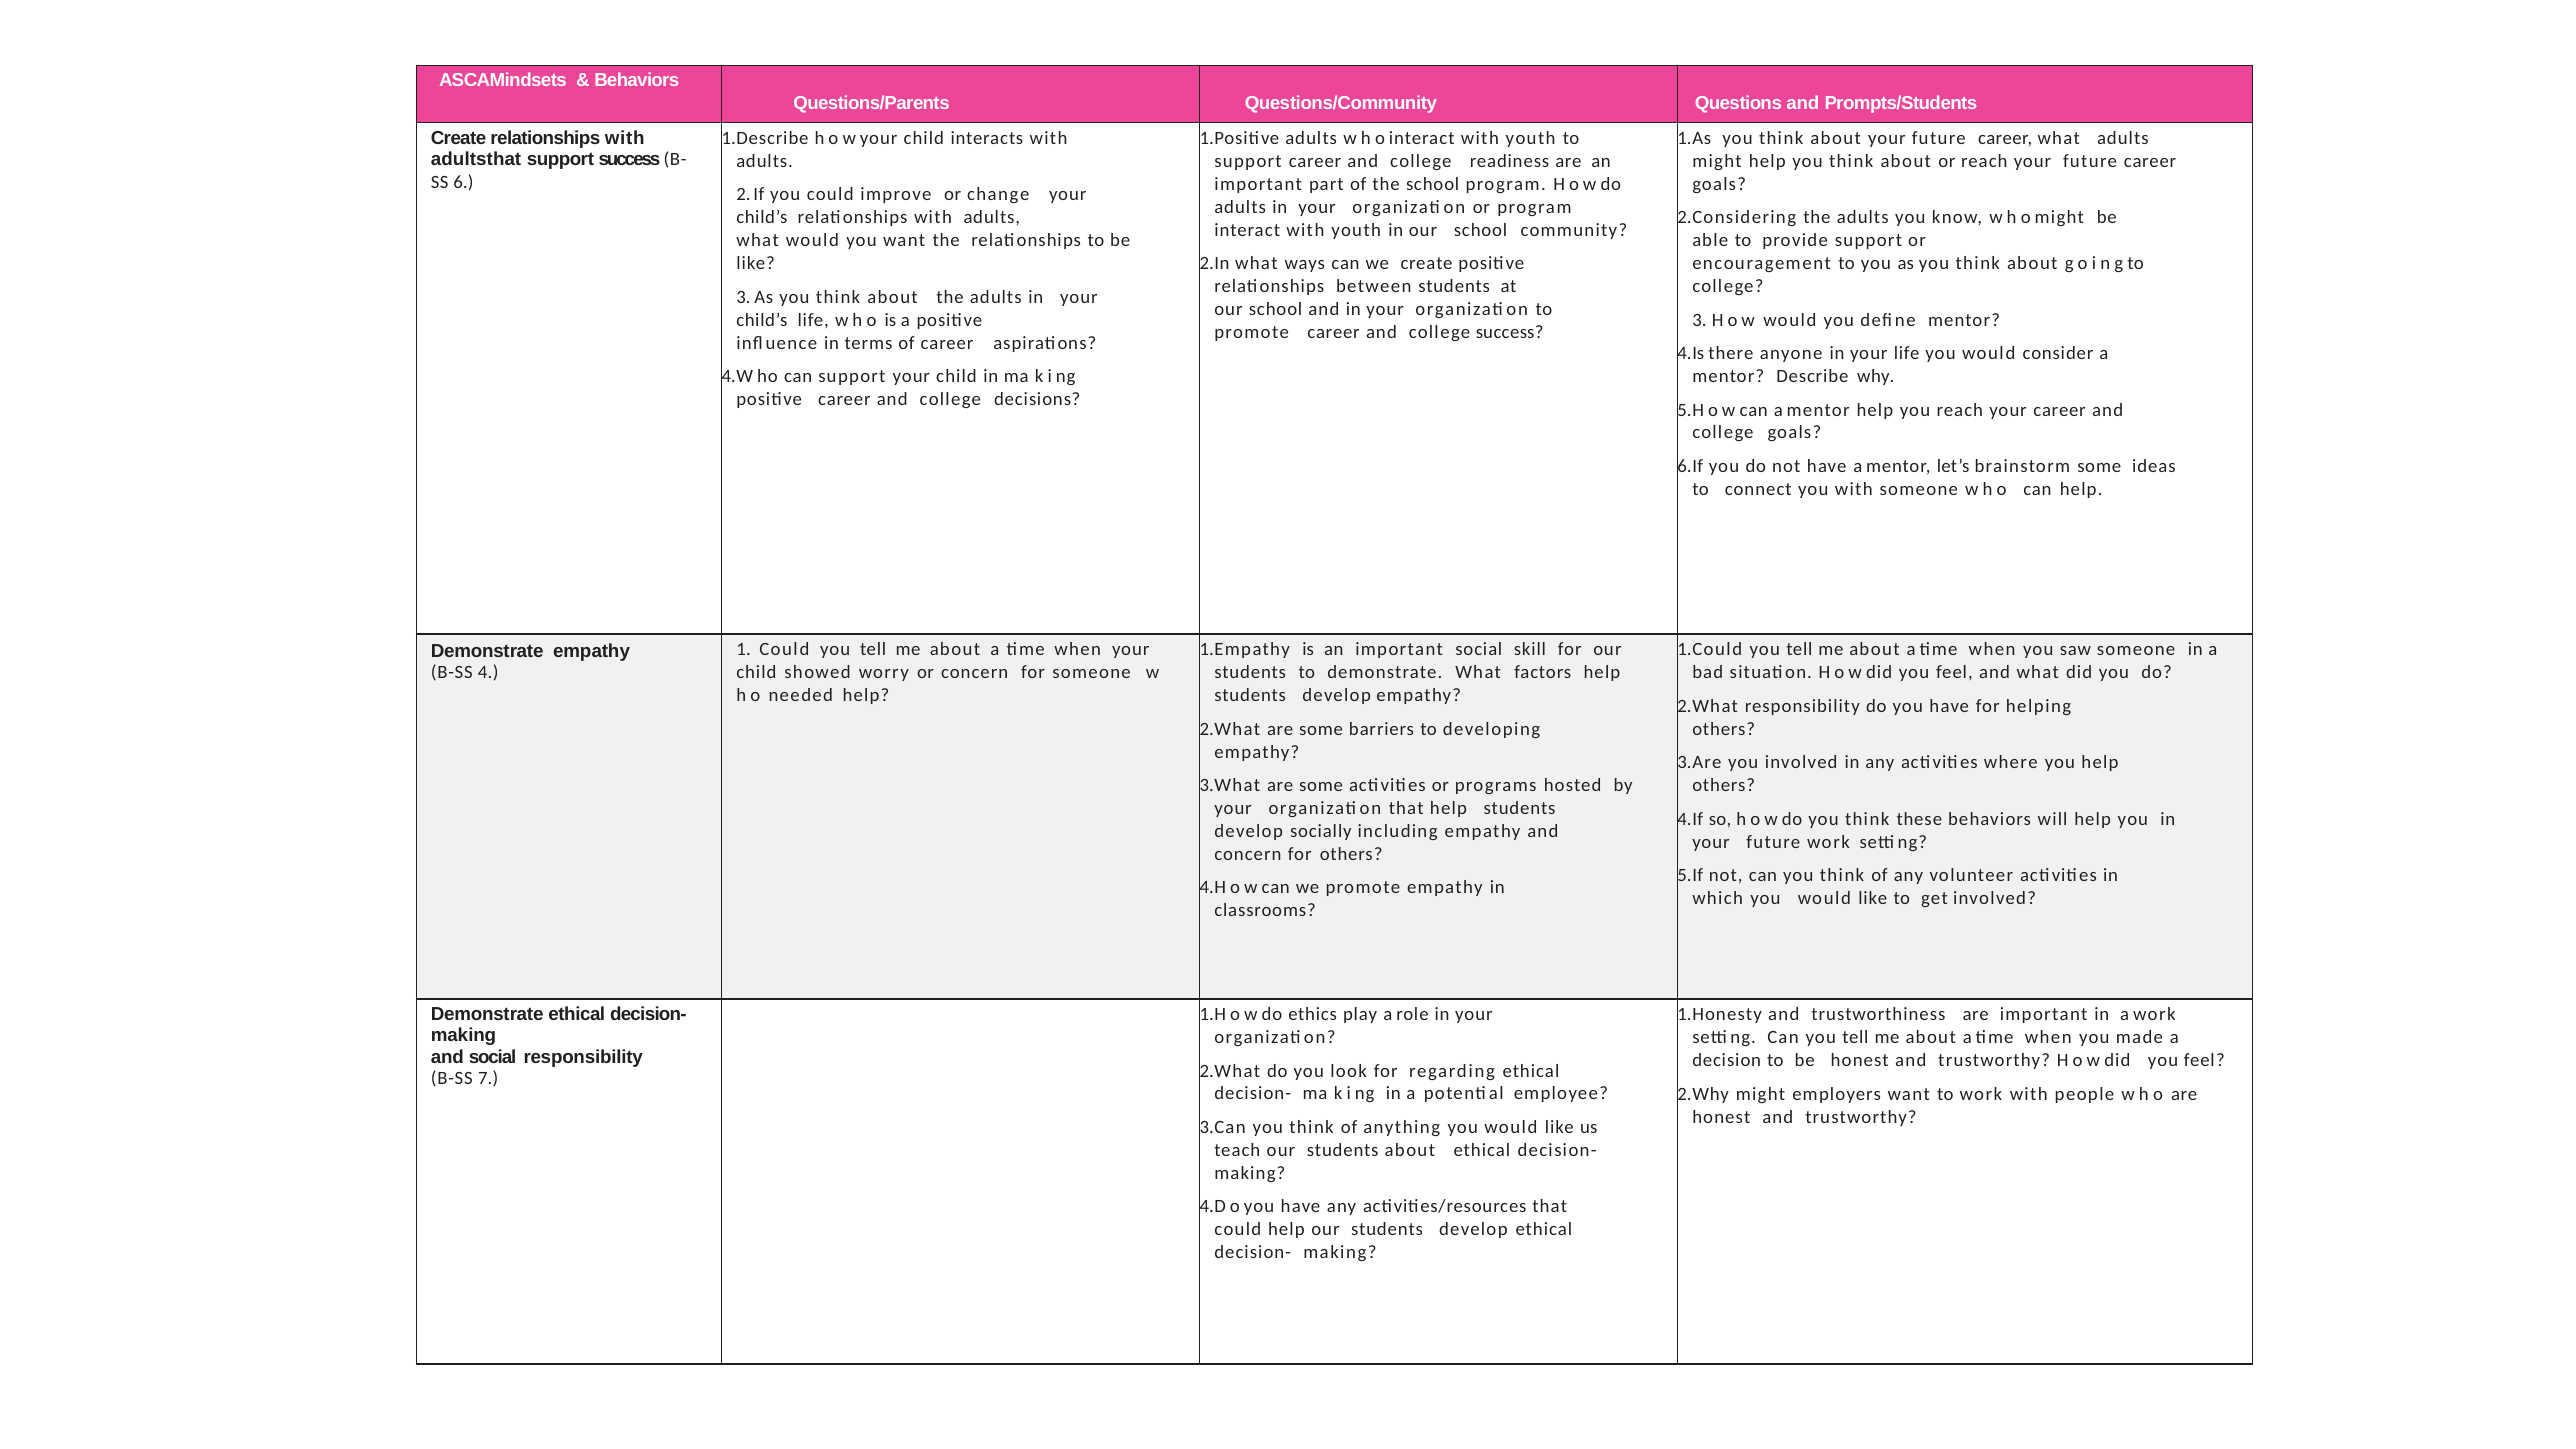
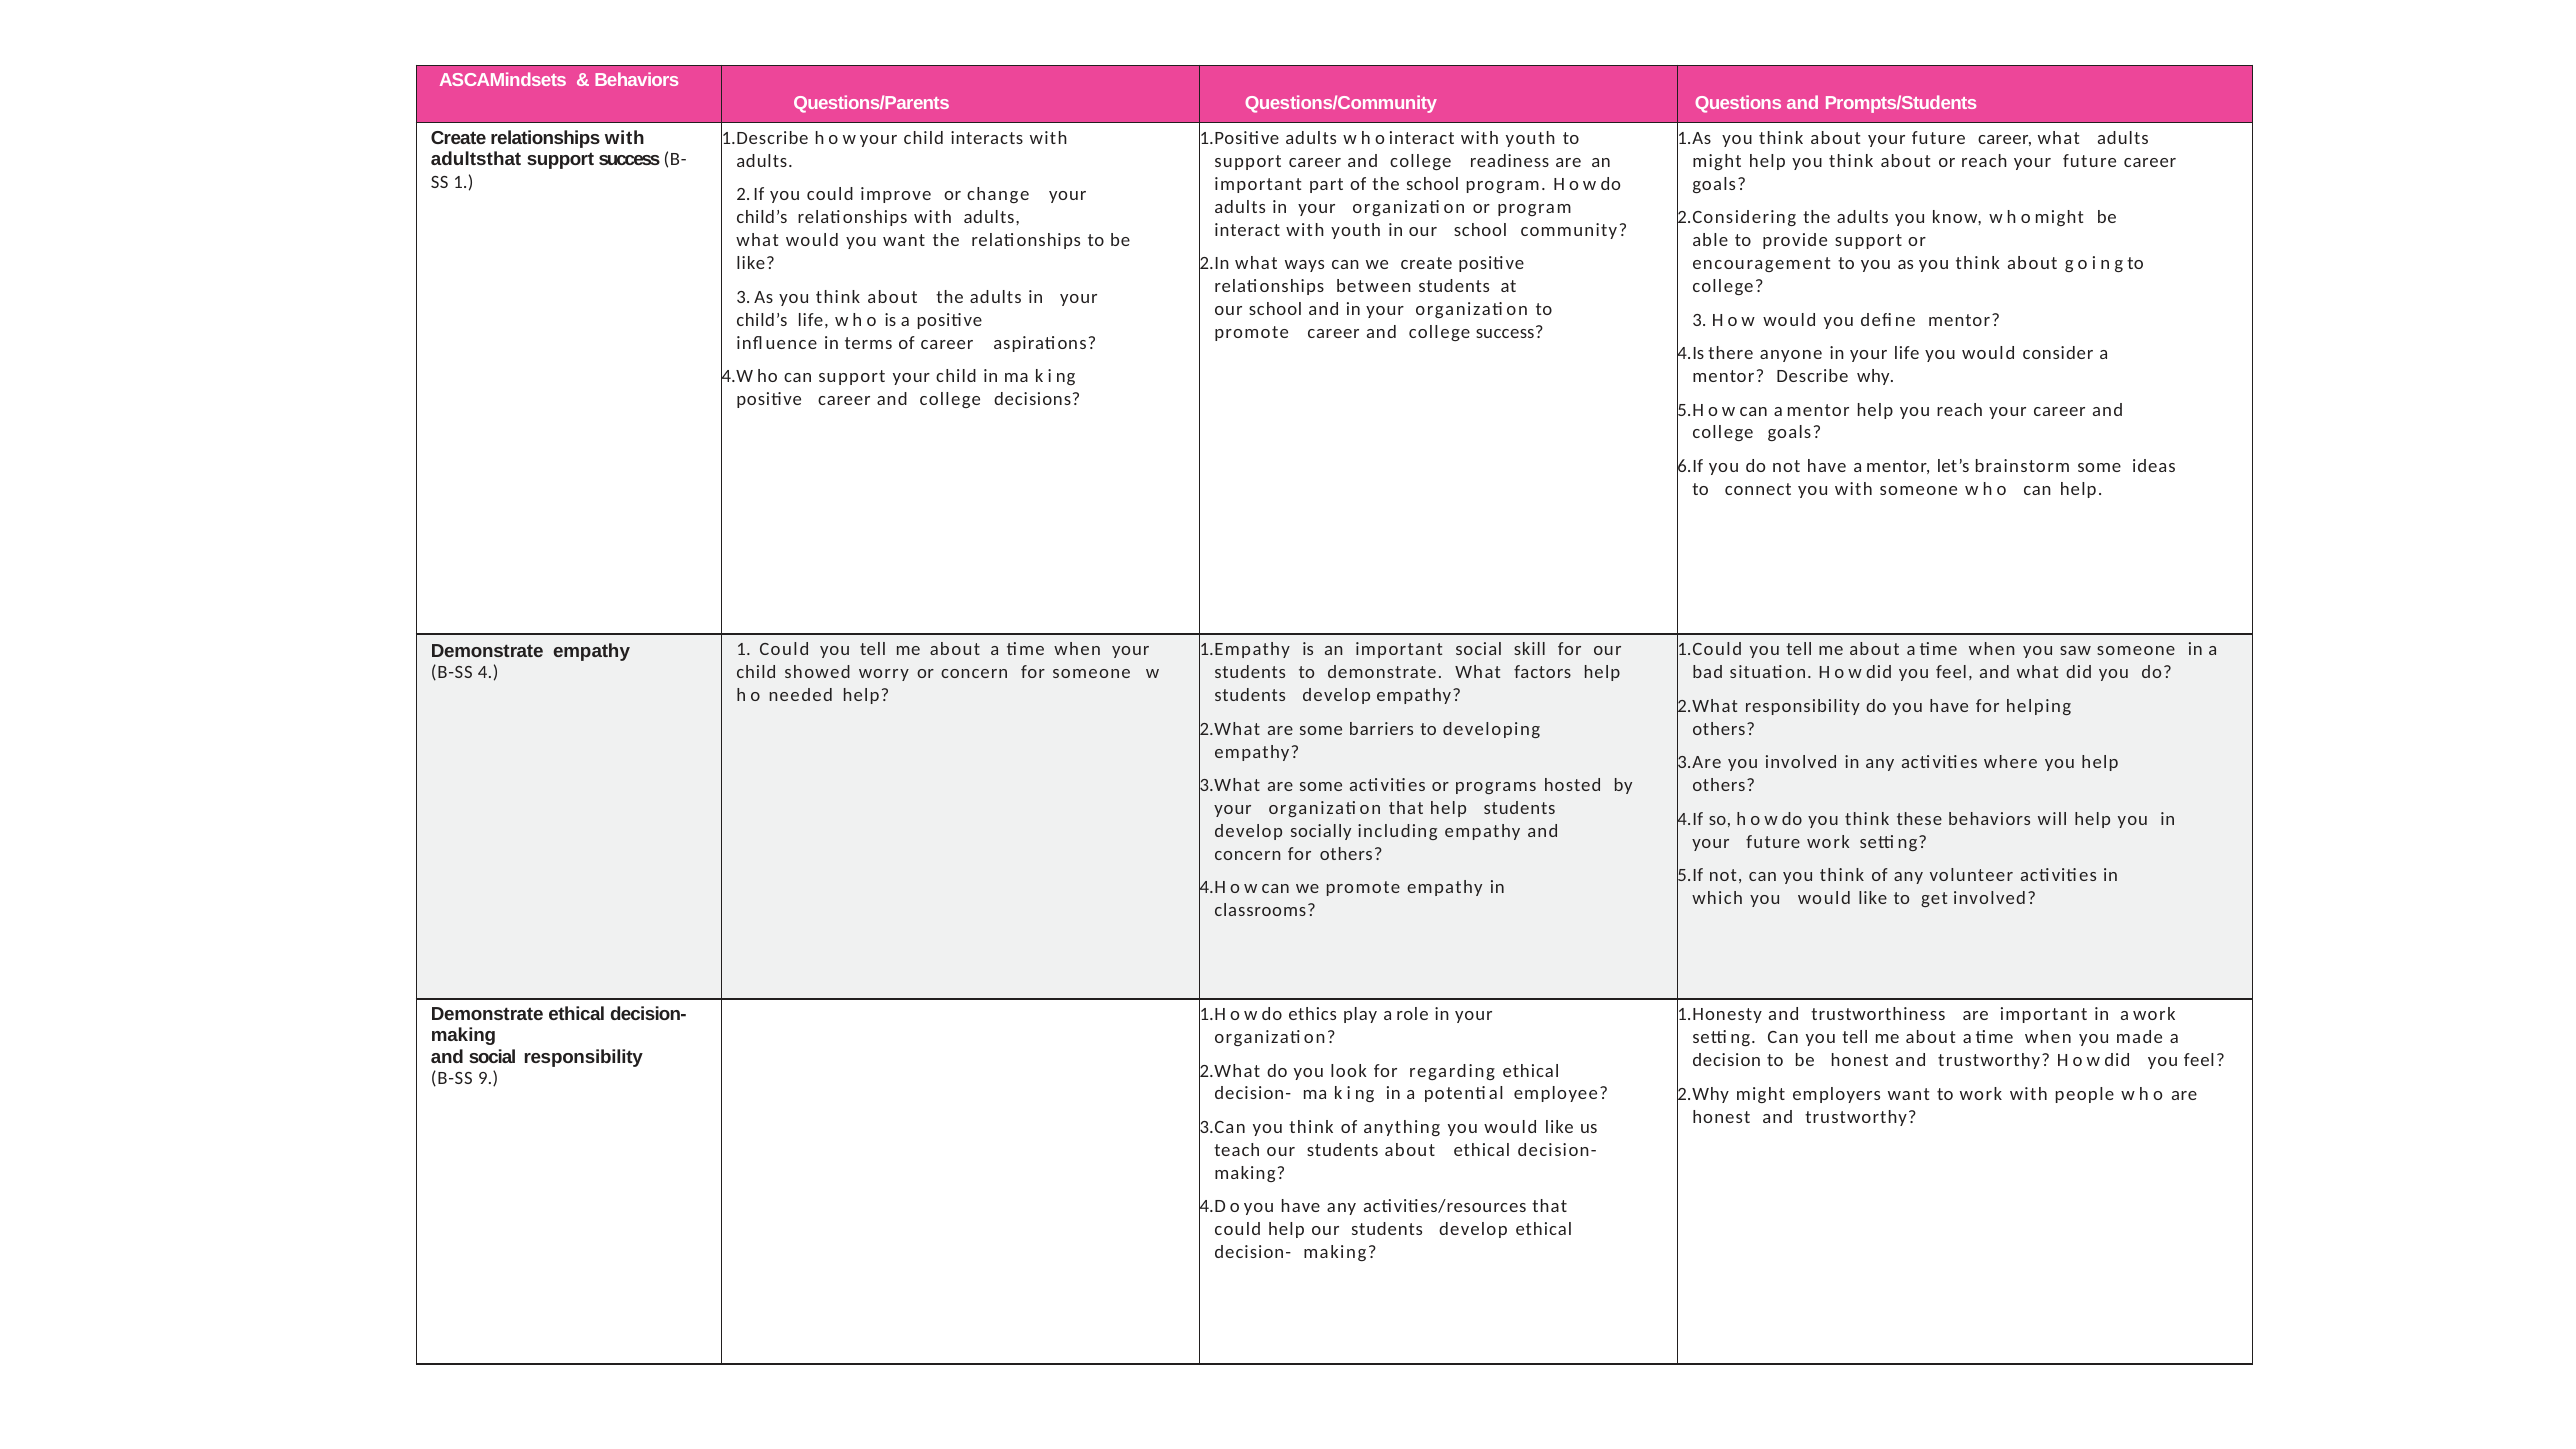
SS 6: 6 -> 1
7: 7 -> 9
